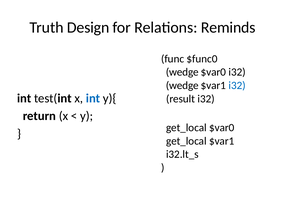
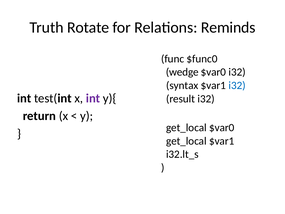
Design: Design -> Rotate
wedge at (182, 85): wedge -> syntax
int at (93, 98) colour: blue -> purple
